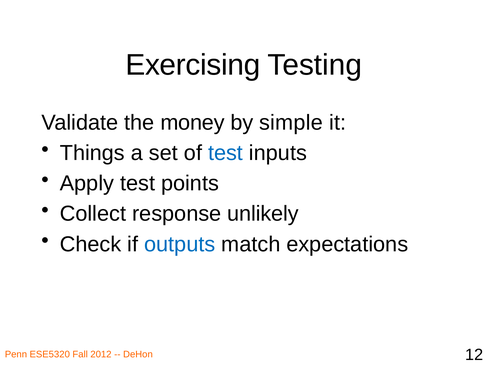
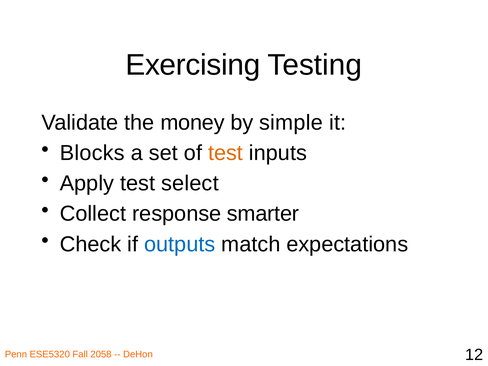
Things: Things -> Blocks
test at (225, 153) colour: blue -> orange
points: points -> select
unlikely: unlikely -> smarter
2012: 2012 -> 2058
